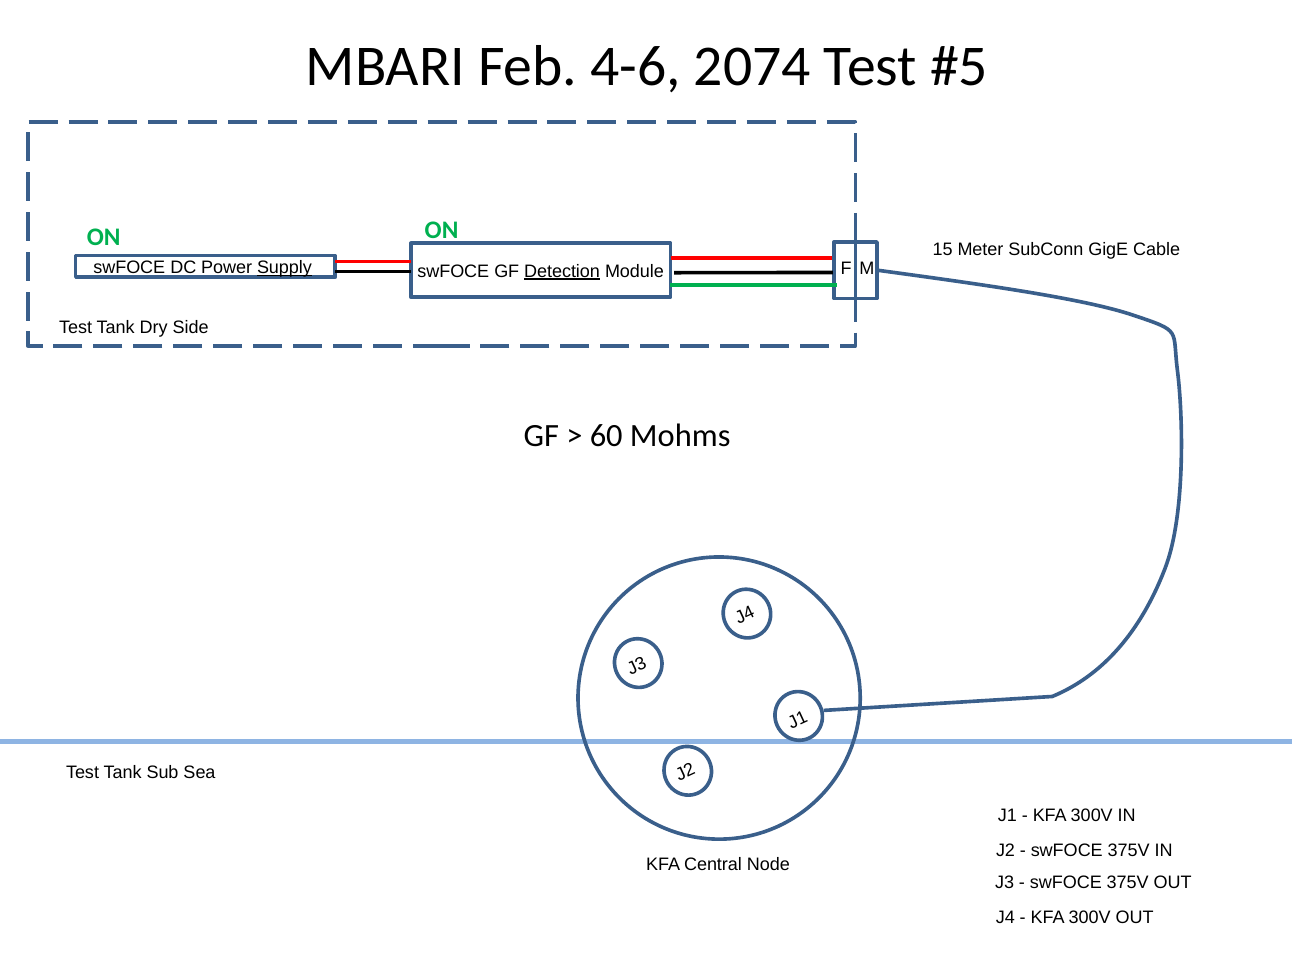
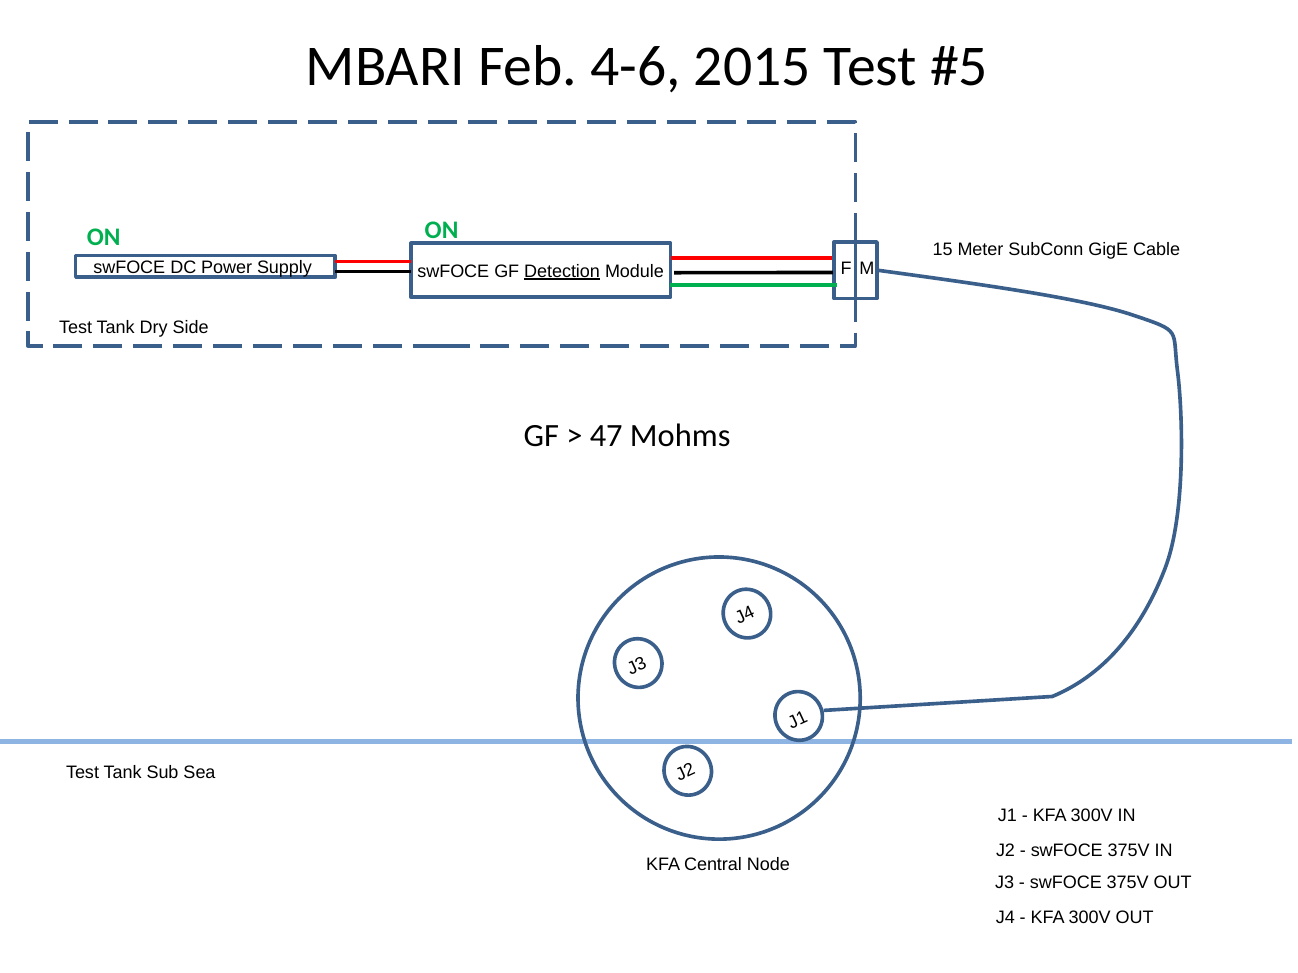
2074: 2074 -> 2015
Supply underline: present -> none
60: 60 -> 47
